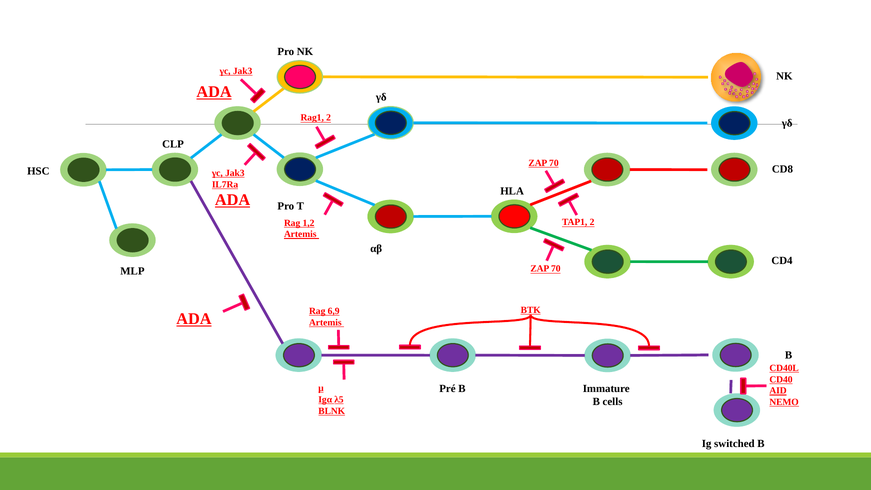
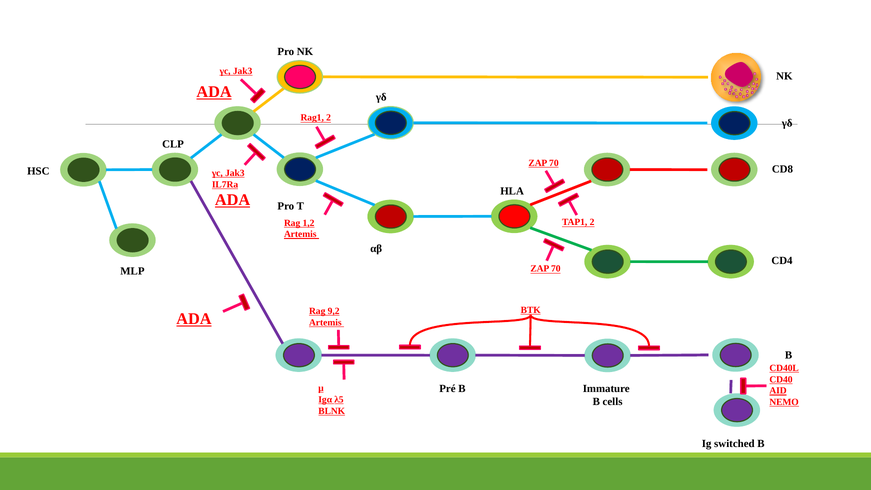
6,9: 6,9 -> 9,2
